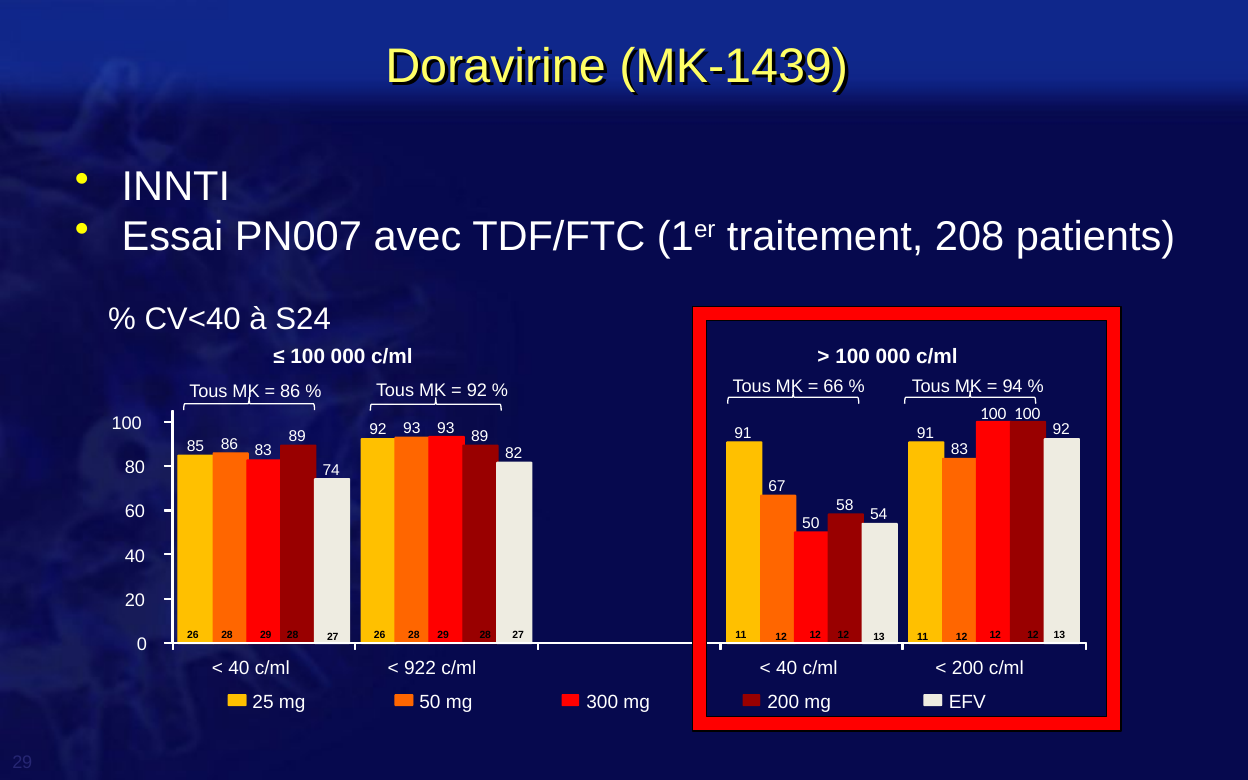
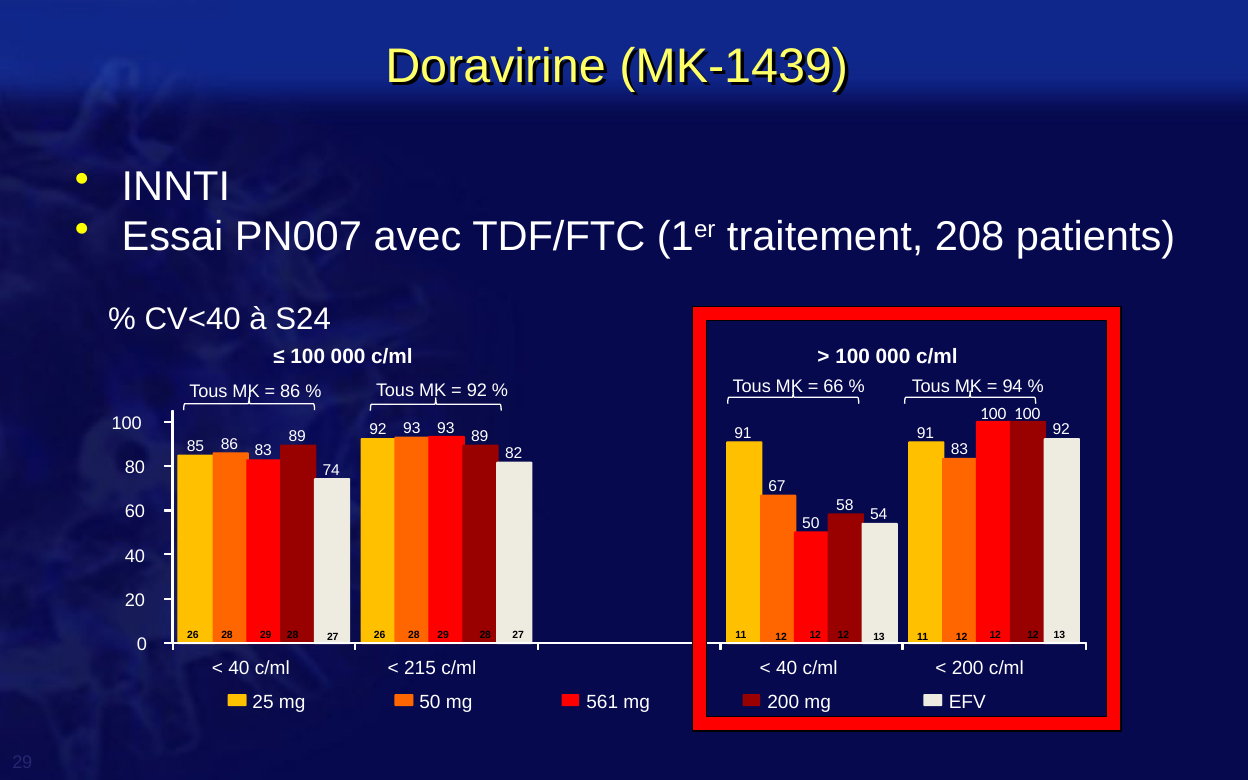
922: 922 -> 215
300: 300 -> 561
